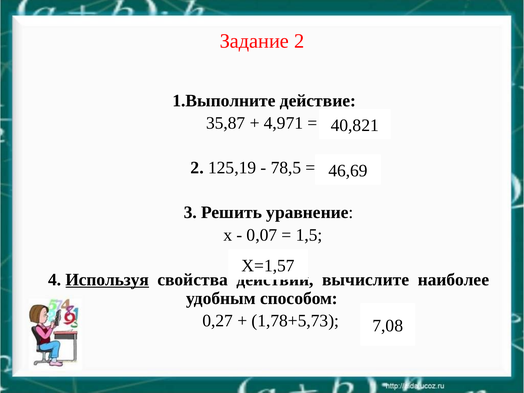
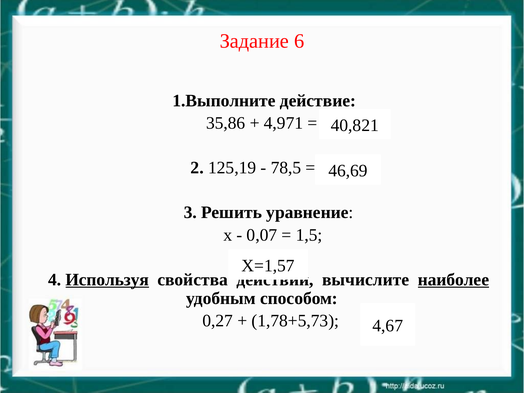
Задание 2: 2 -> 6
35,87: 35,87 -> 35,86
наиболее underline: none -> present
7,08: 7,08 -> 4,67
